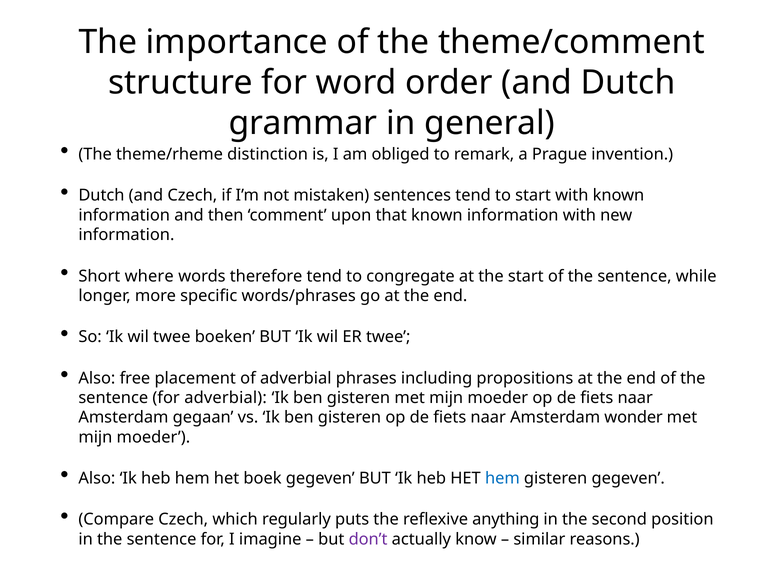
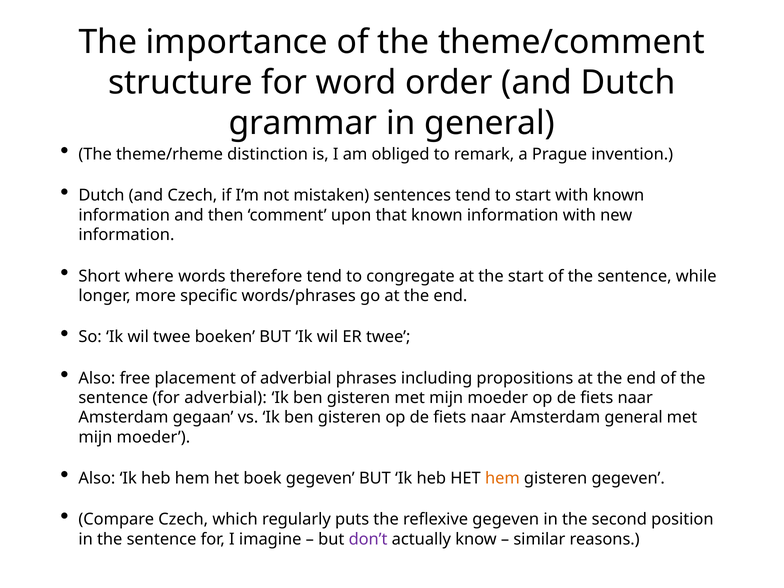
Amsterdam wonder: wonder -> general
hem at (502, 478) colour: blue -> orange
reflexive anything: anything -> gegeven
